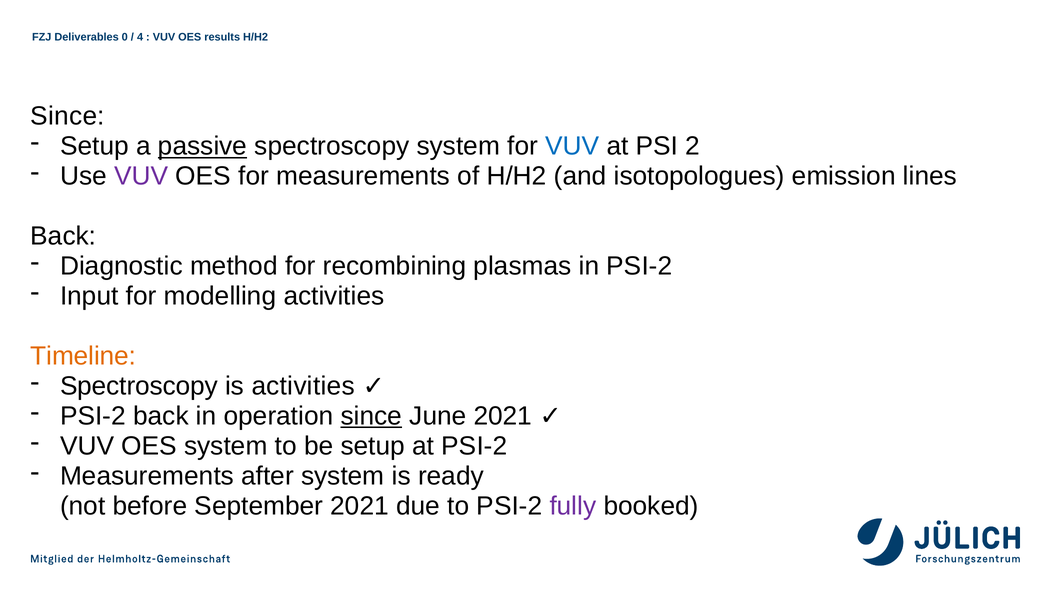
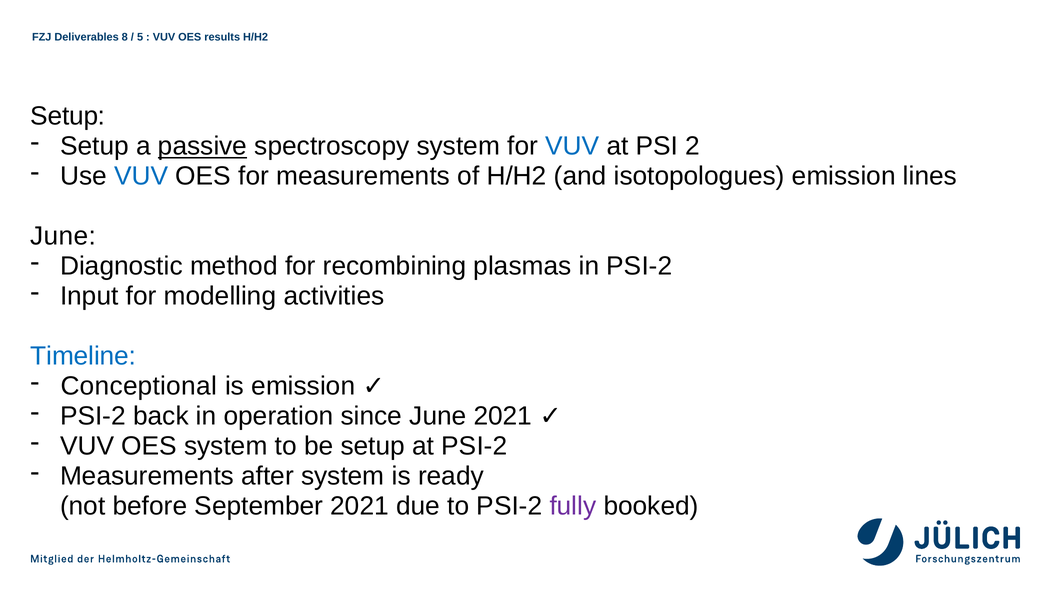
0: 0 -> 8
4: 4 -> 5
Since at (68, 116): Since -> Setup
VUV at (141, 176) colour: purple -> blue
Back at (63, 236): Back -> June
Timeline colour: orange -> blue
Spectroscopy at (139, 386): Spectroscopy -> Conceptional
is activities: activities -> emission
since at (371, 416) underline: present -> none
